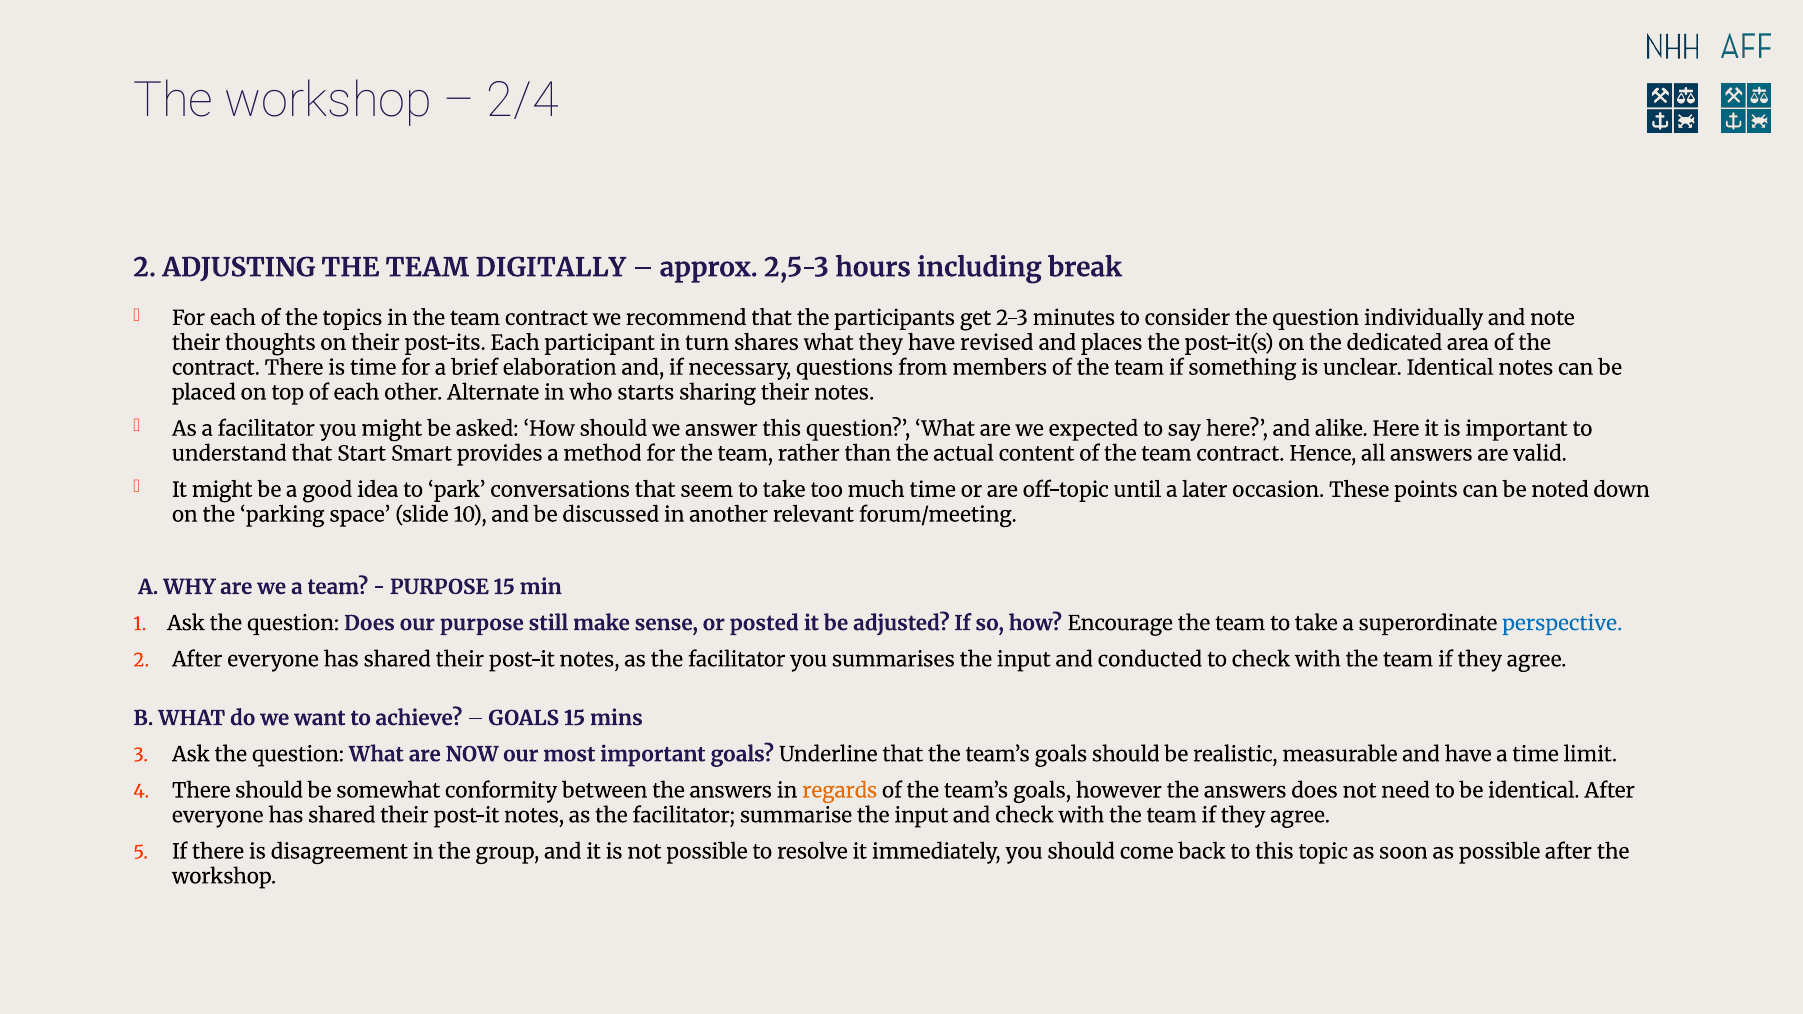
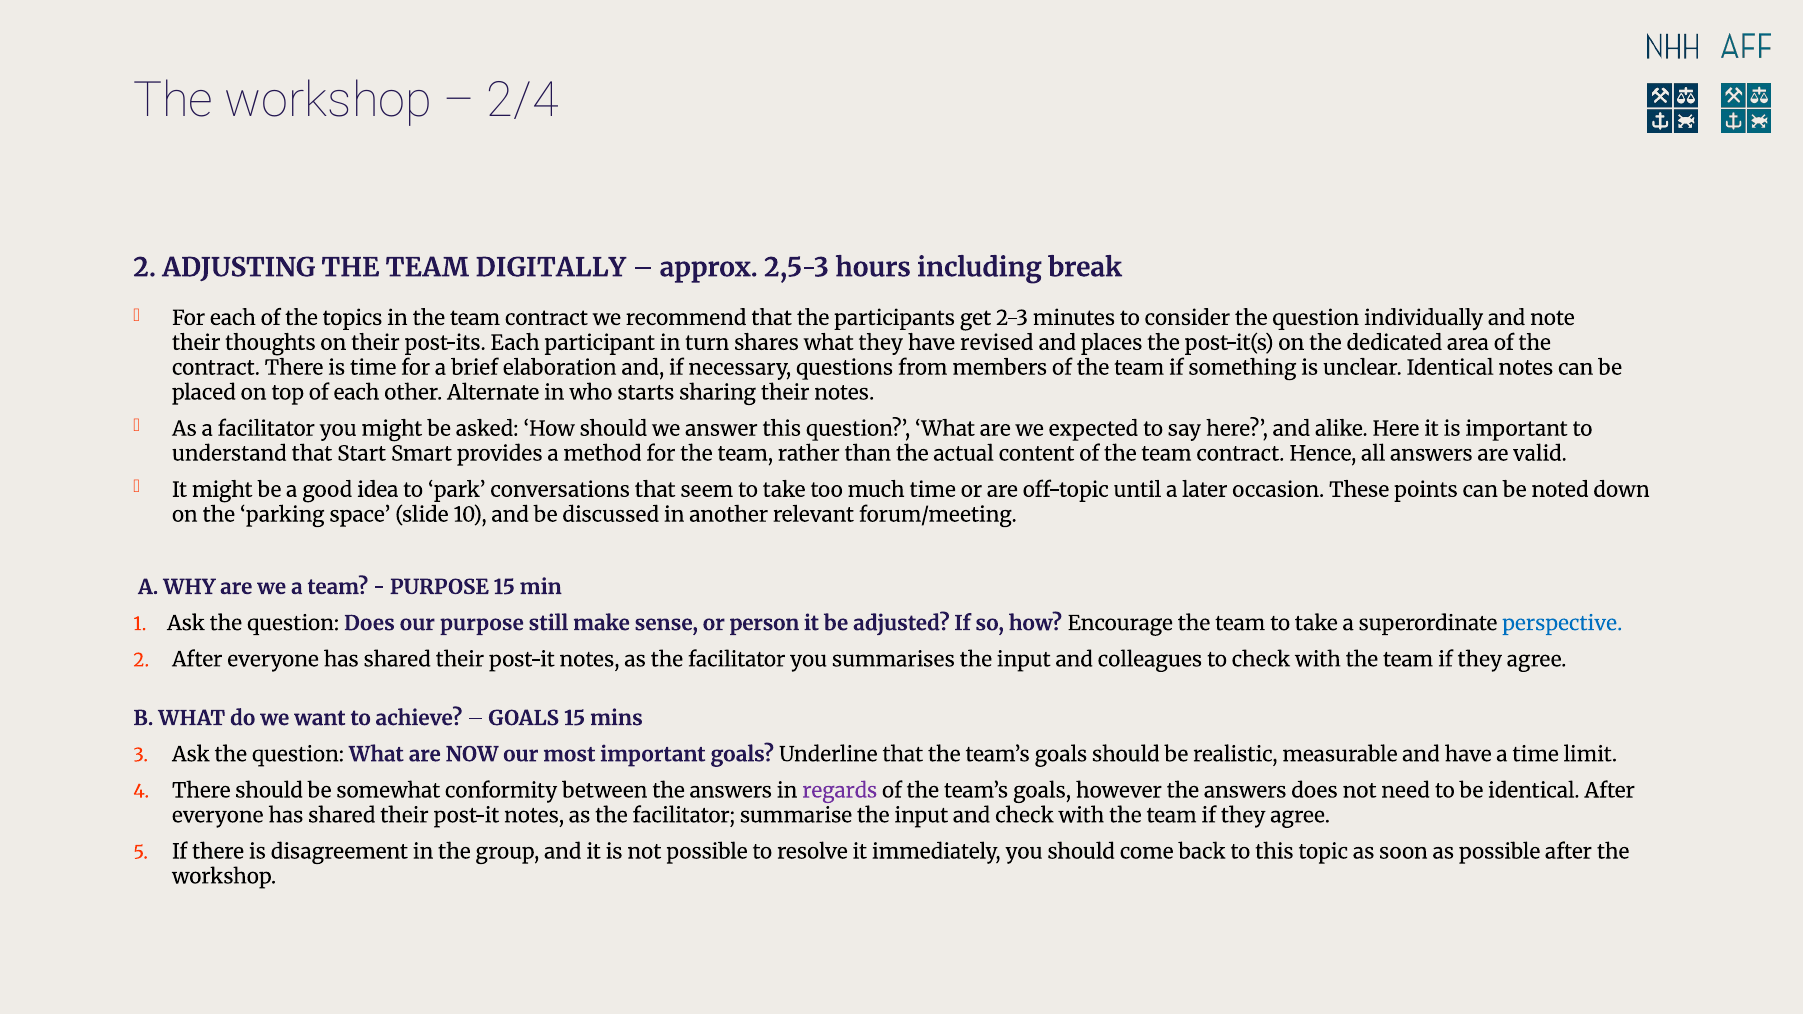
posted: posted -> person
conducted: conducted -> colleagues
regards colour: orange -> purple
